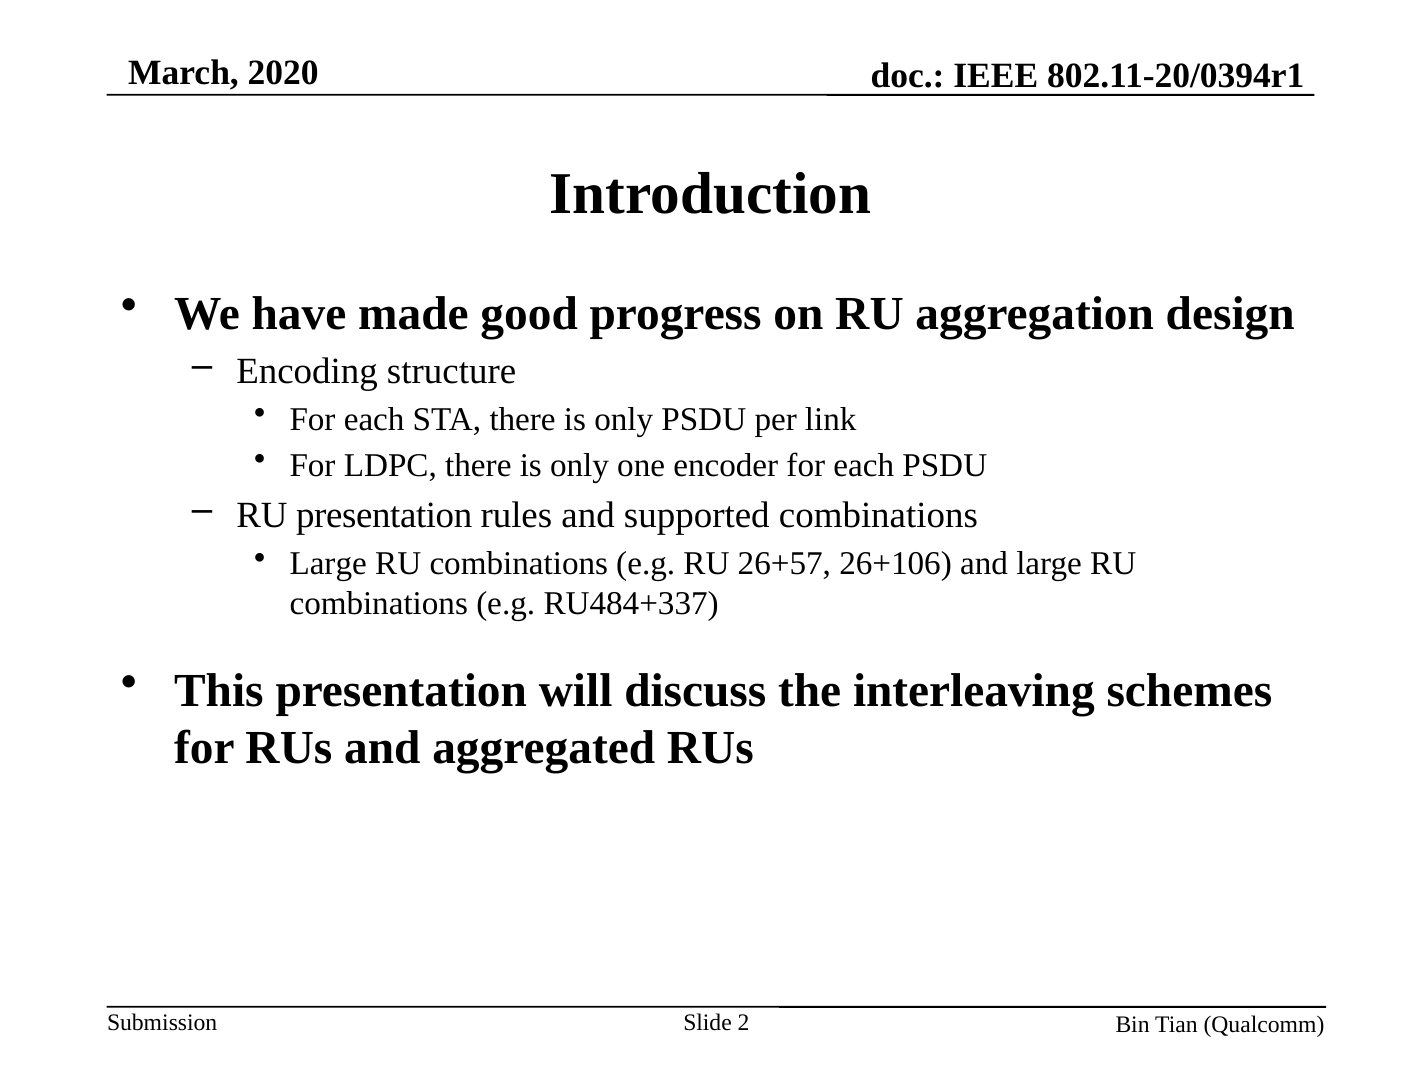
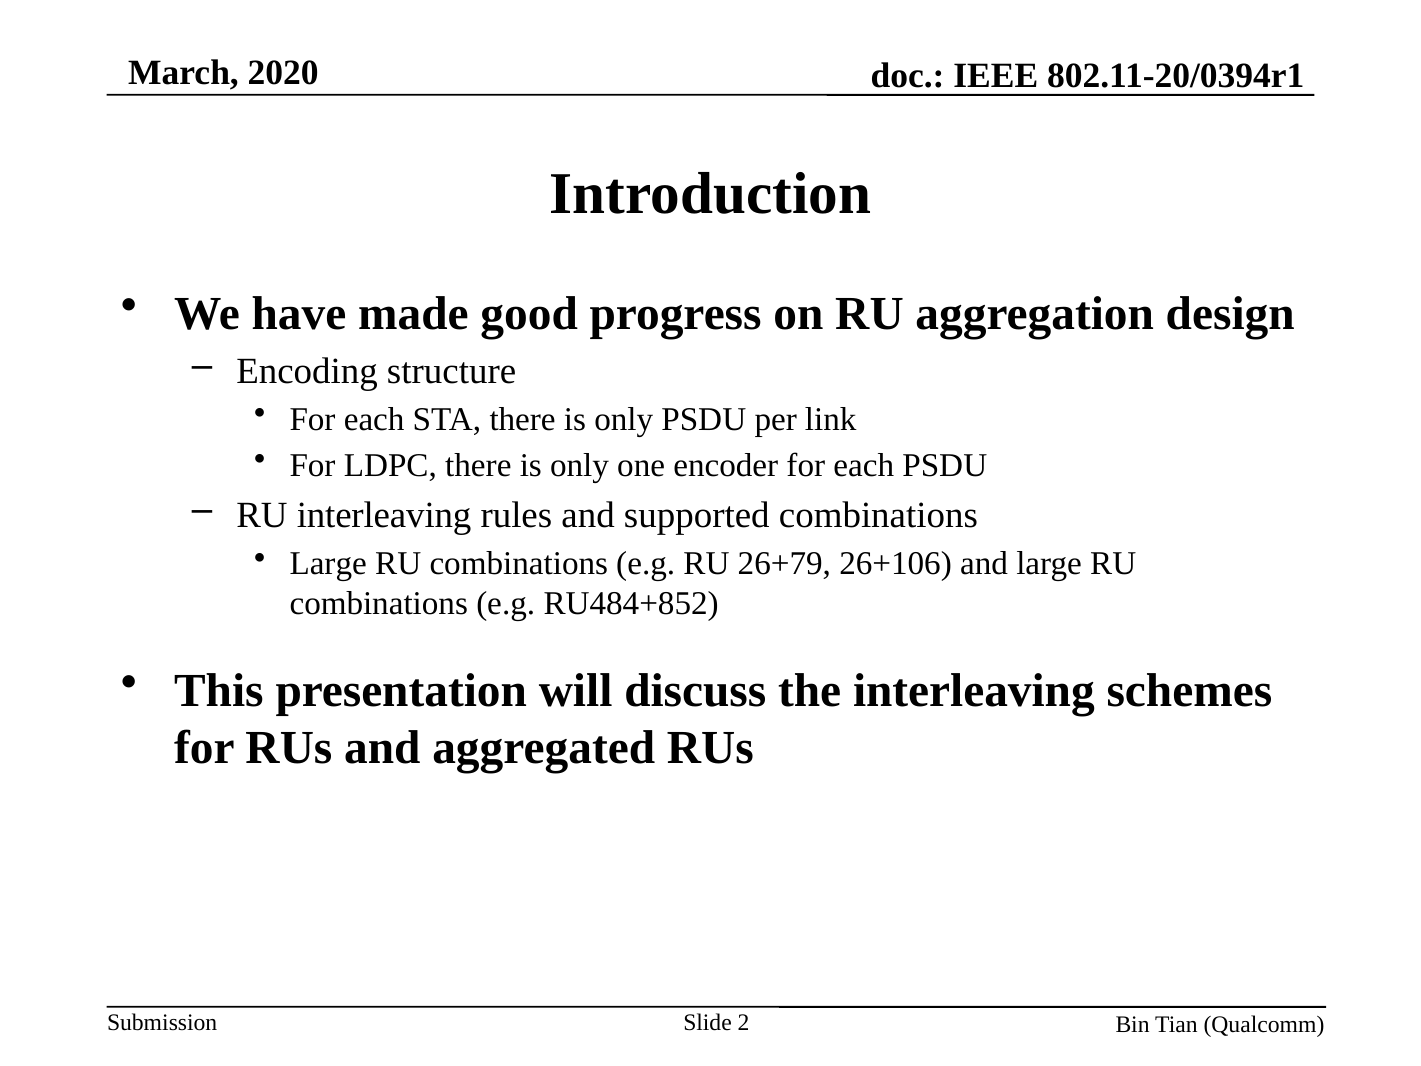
RU presentation: presentation -> interleaving
26+57: 26+57 -> 26+79
RU484+337: RU484+337 -> RU484+852
